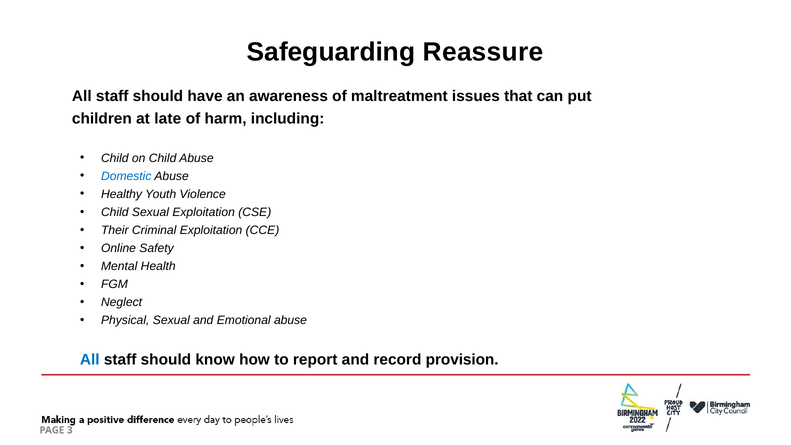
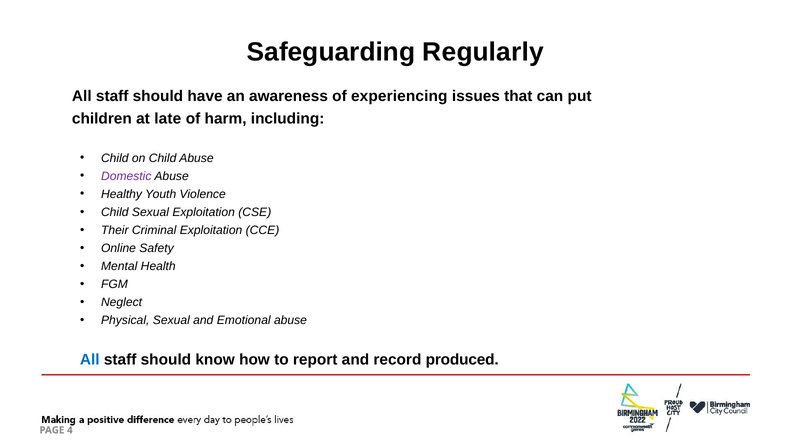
Reassure: Reassure -> Regularly
maltreatment: maltreatment -> experiencing
Domestic colour: blue -> purple
provision: provision -> produced
3: 3 -> 4
